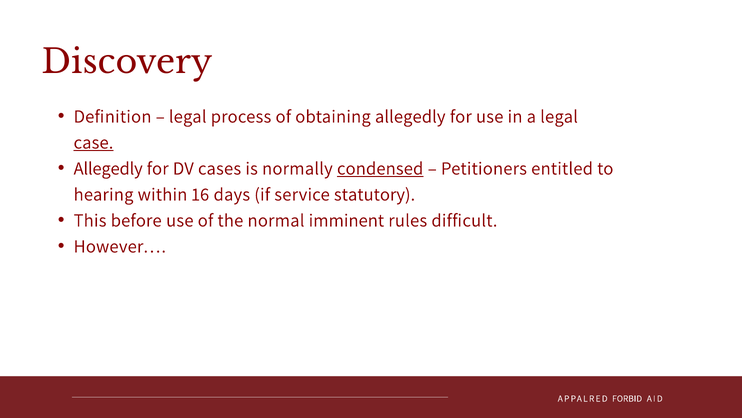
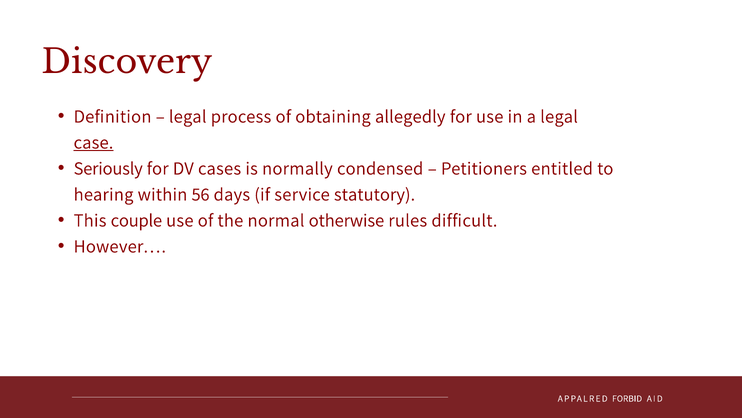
Allegedly at (108, 168): Allegedly -> Seriously
condensed underline: present -> none
16: 16 -> 56
before: before -> couple
imminent: imminent -> otherwise
